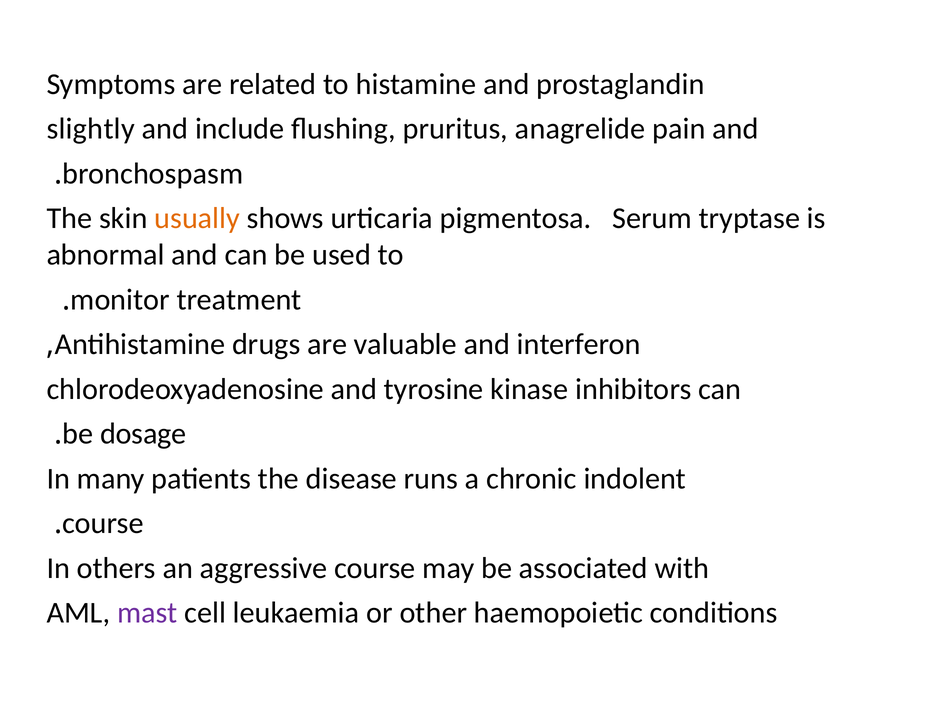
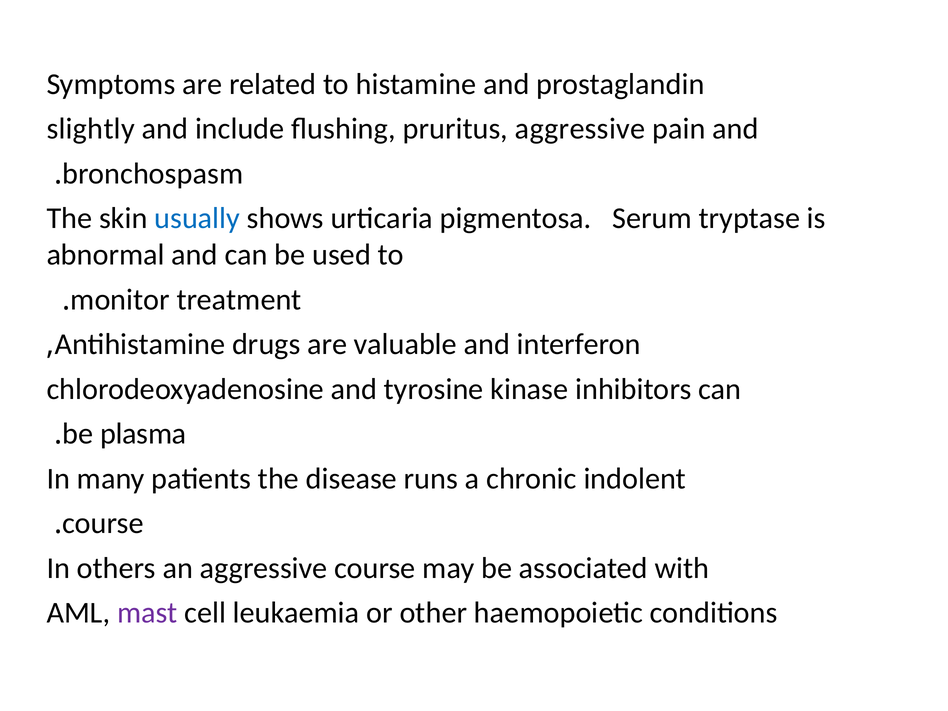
pruritus anagrelide: anagrelide -> aggressive
usually colour: orange -> blue
dosage: dosage -> plasma
